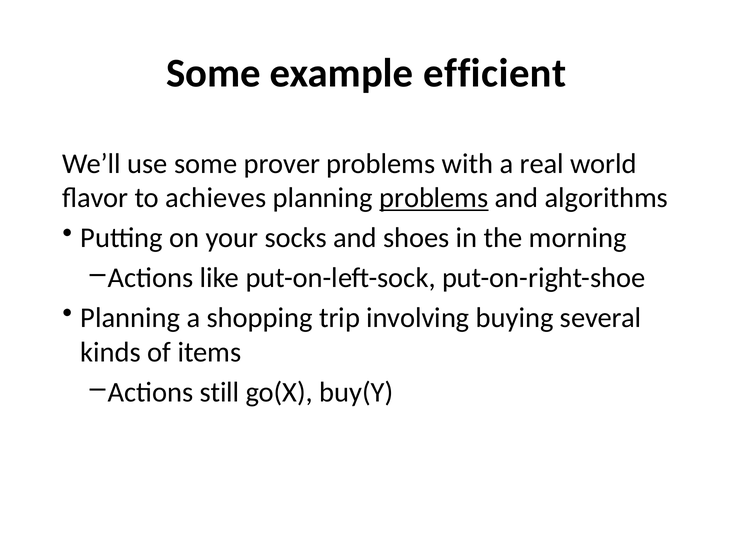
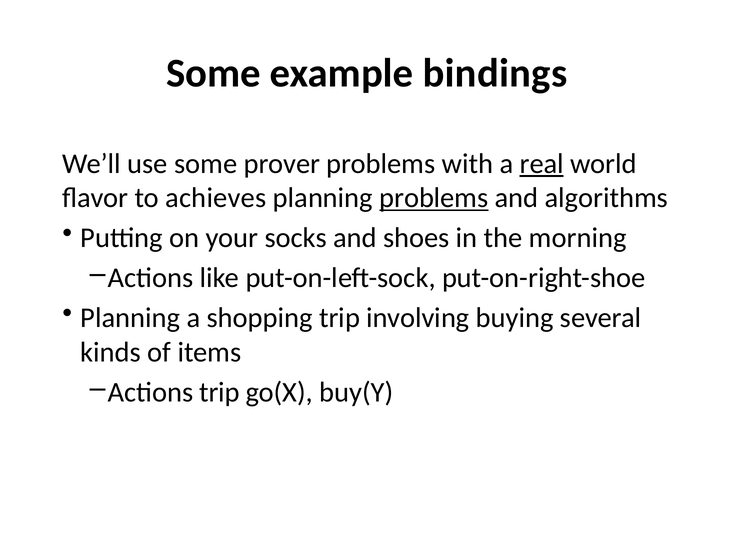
efficient: efficient -> bindings
real underline: none -> present
Actions still: still -> trip
